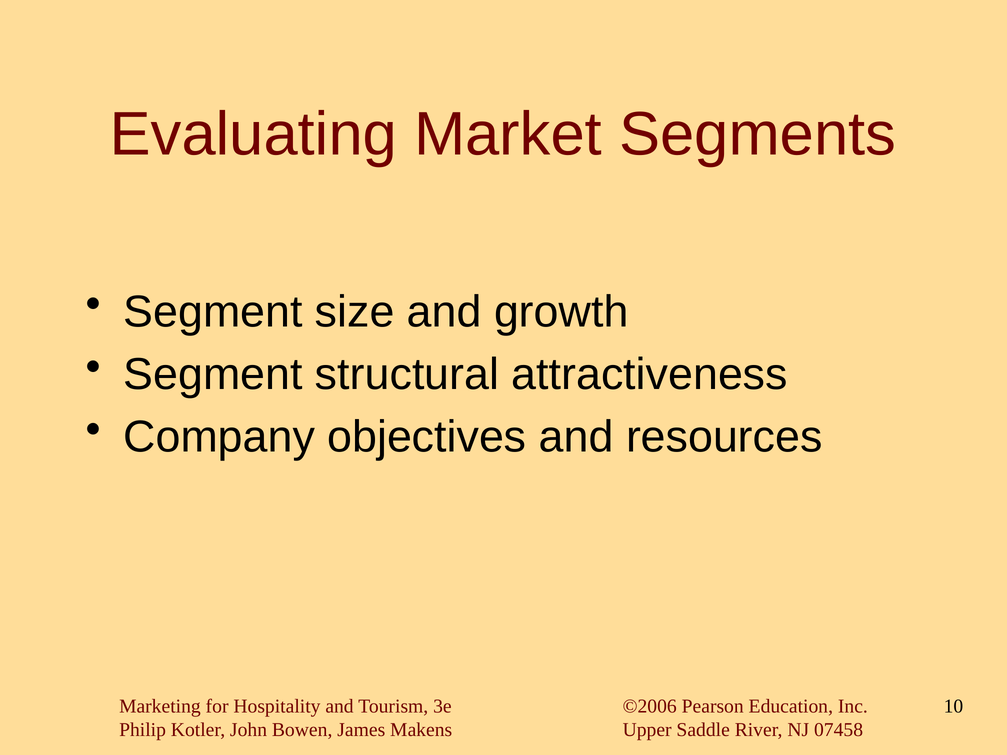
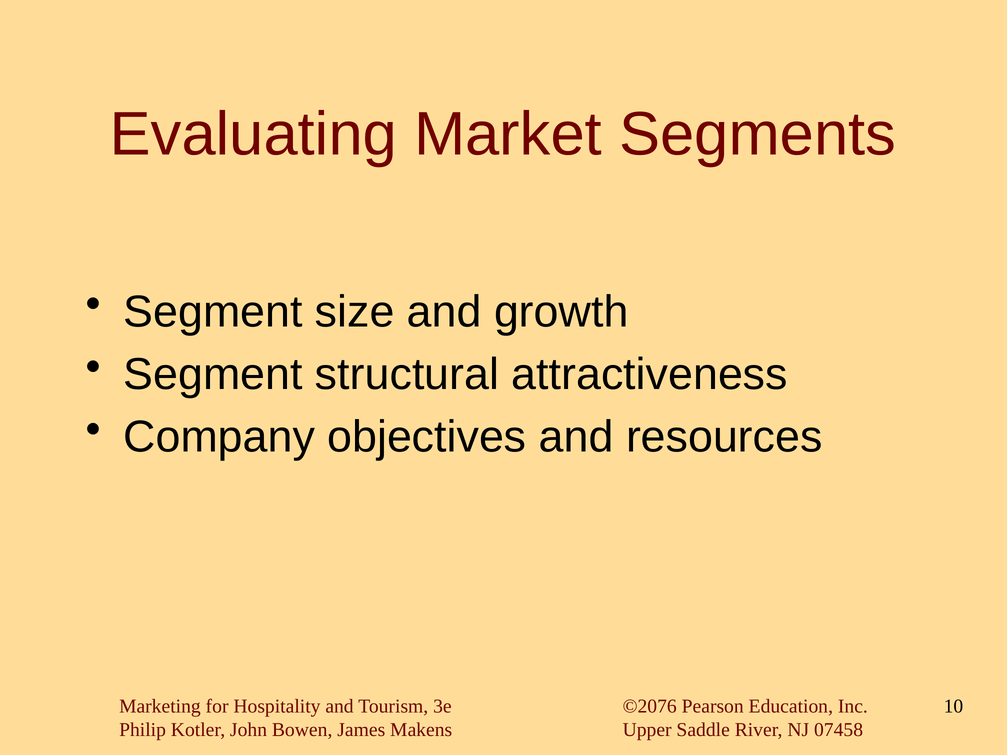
©2006: ©2006 -> ©2076
